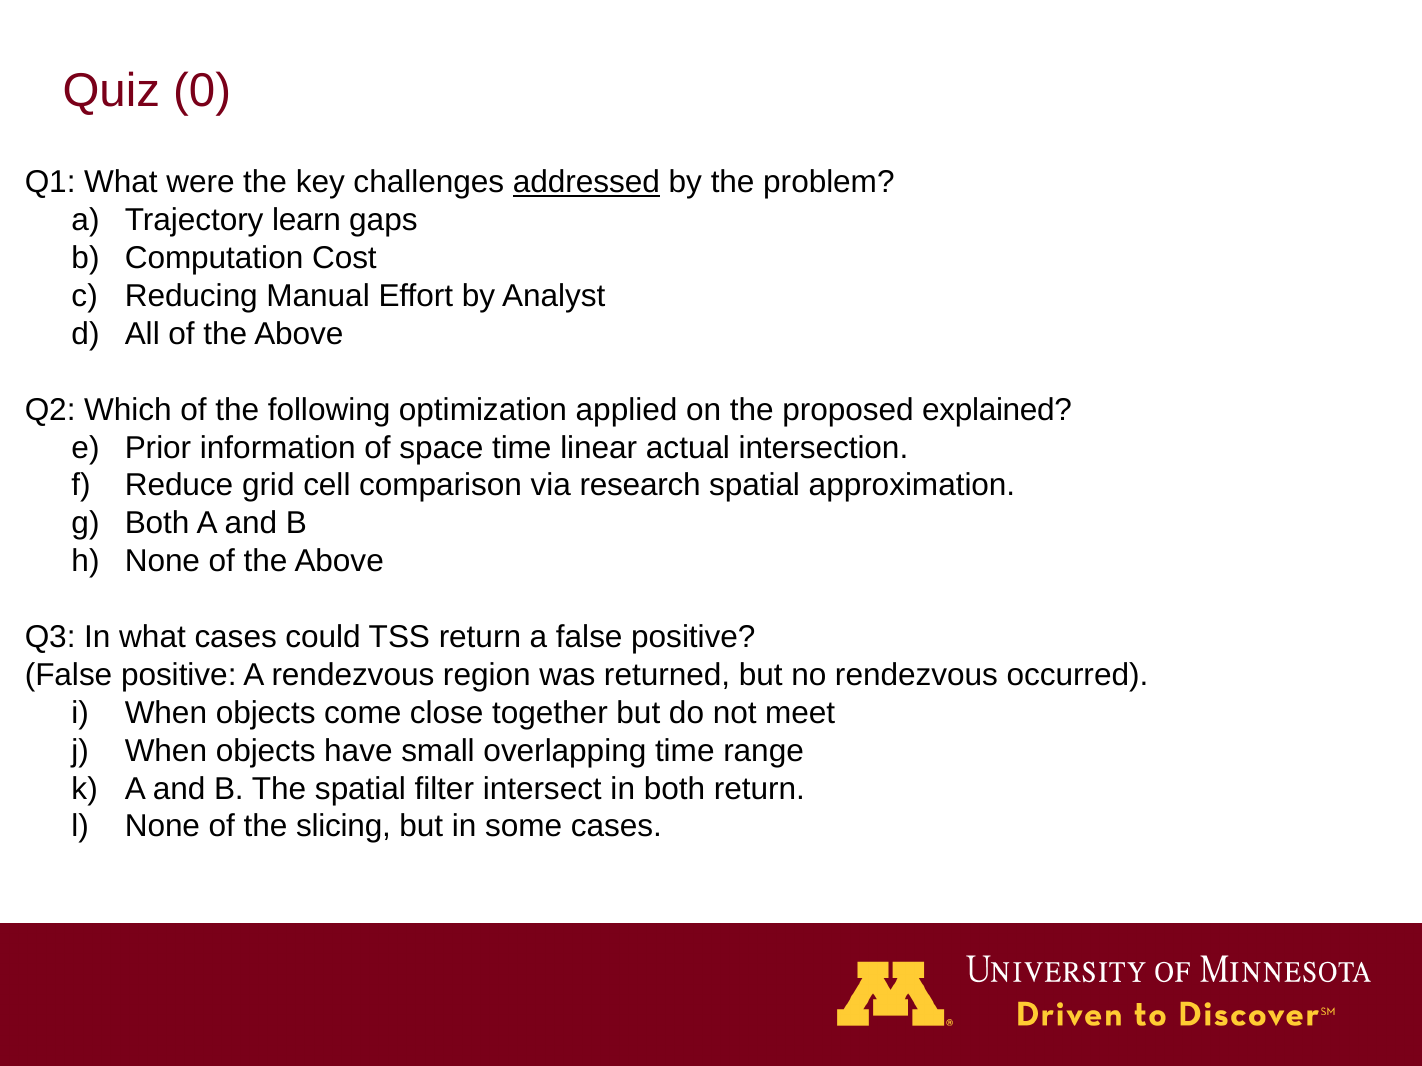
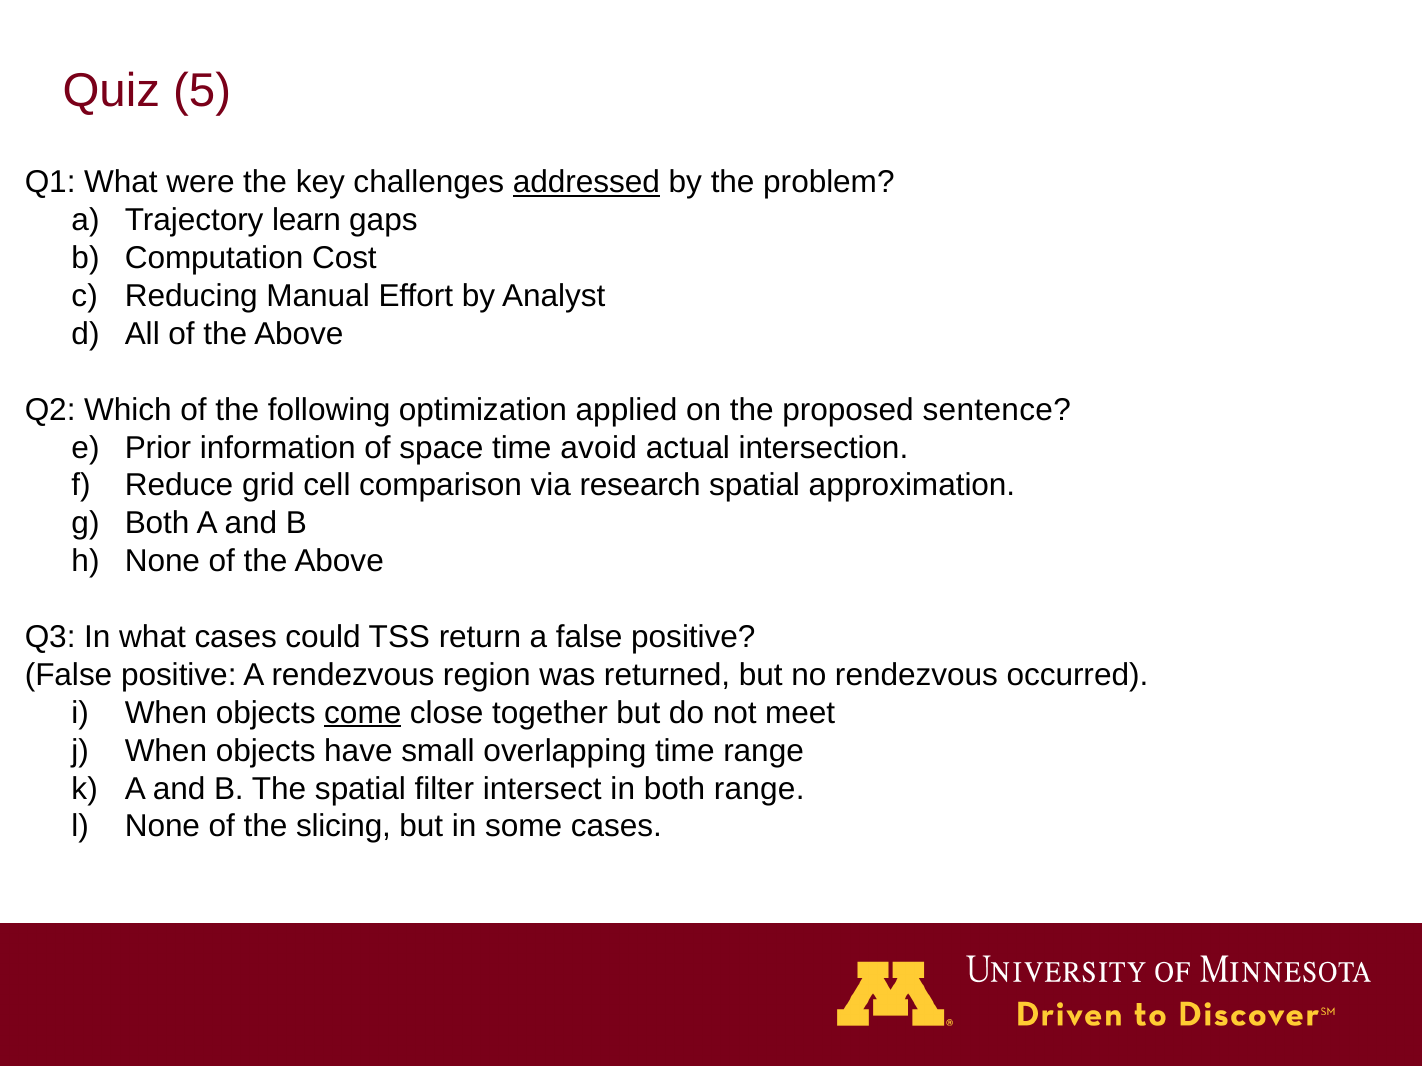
0: 0 -> 5
explained: explained -> sentence
linear: linear -> avoid
come underline: none -> present
both return: return -> range
